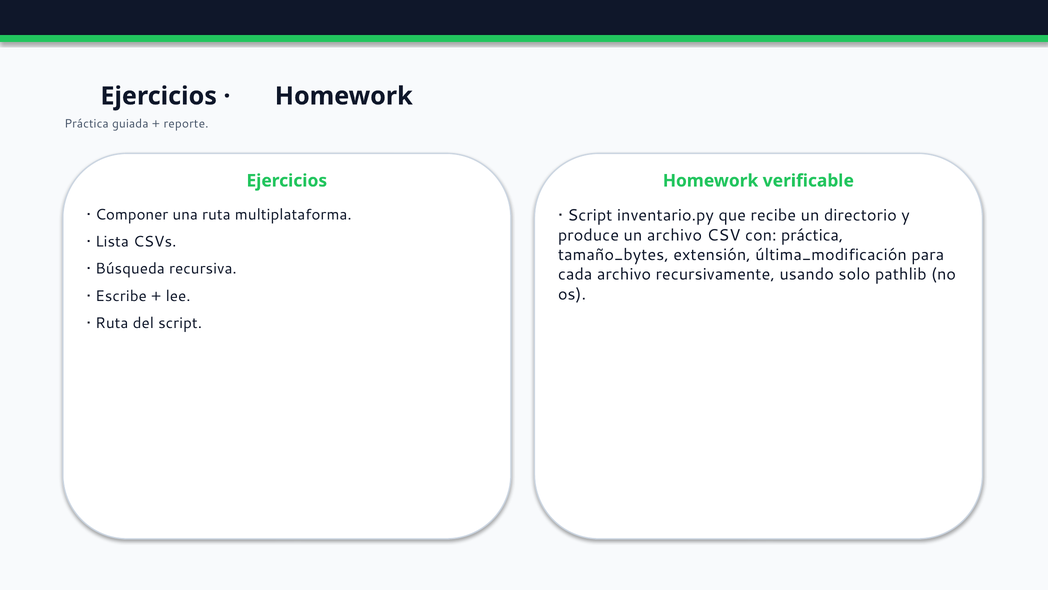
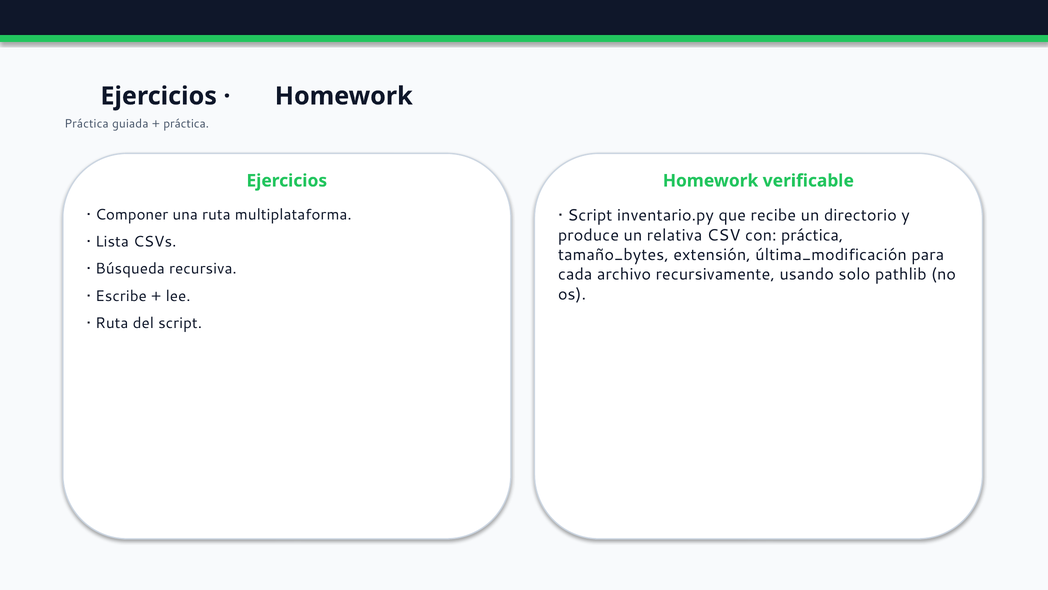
reporte at (186, 124): reporte -> práctica
un archivo: archivo -> relativa
